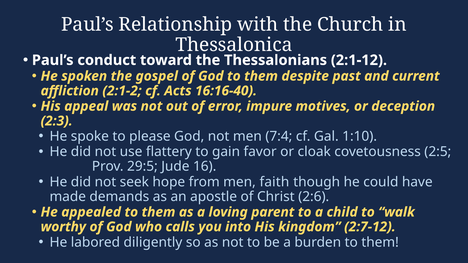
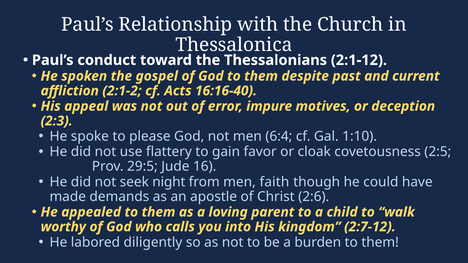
7:4: 7:4 -> 6:4
hope: hope -> night
